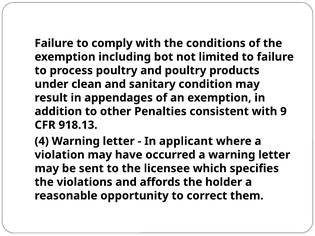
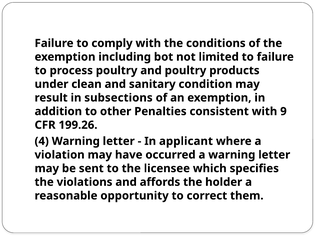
appendages: appendages -> subsections
918.13: 918.13 -> 199.26
